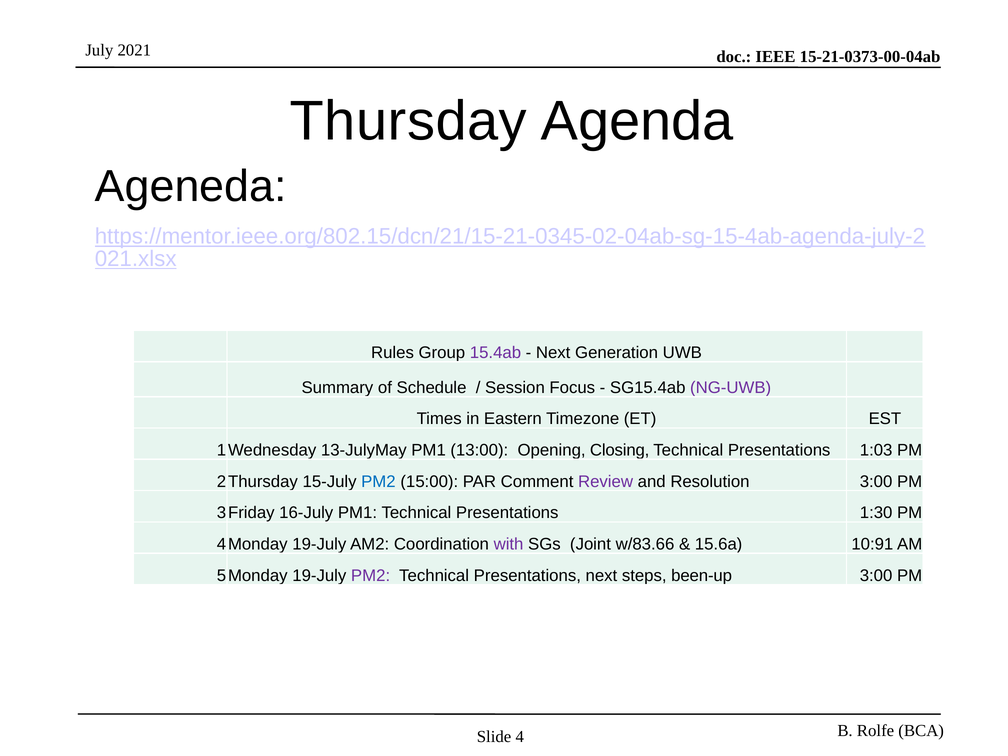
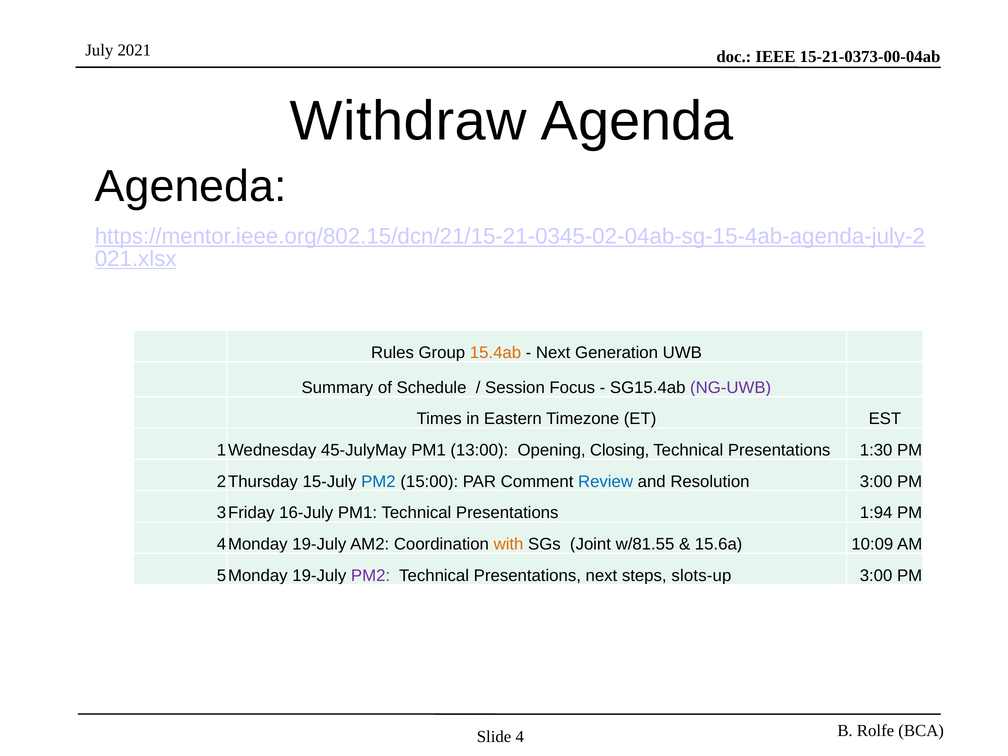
Thursday: Thursday -> Withdraw
15.4ab colour: purple -> orange
13-JulyMay: 13-JulyMay -> 45-JulyMay
1:03: 1:03 -> 1:30
Review colour: purple -> blue
1:30: 1:30 -> 1:94
with colour: purple -> orange
w/83.66: w/83.66 -> w/81.55
10:91: 10:91 -> 10:09
been-up: been-up -> slots-up
